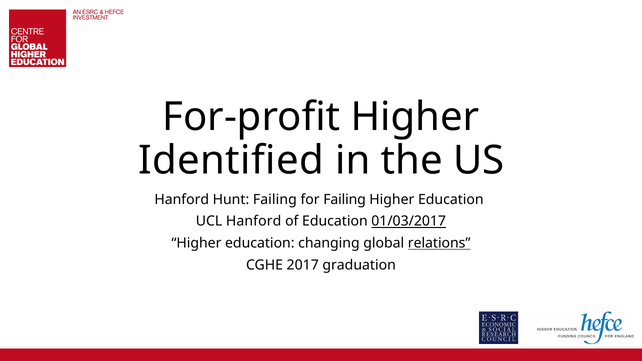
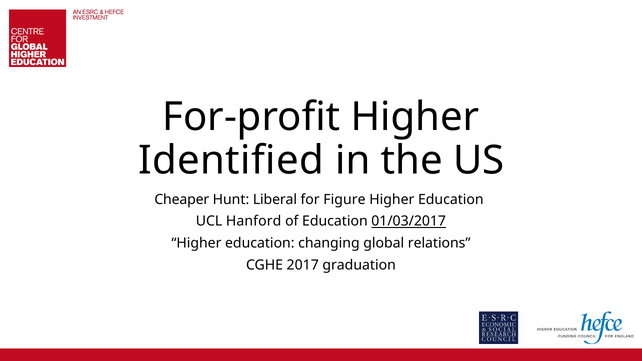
Hanford at (182, 200): Hanford -> Cheaper
Hunt Failing: Failing -> Liberal
for Failing: Failing -> Figure
relations underline: present -> none
